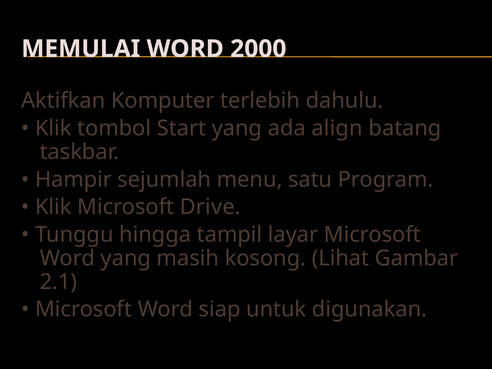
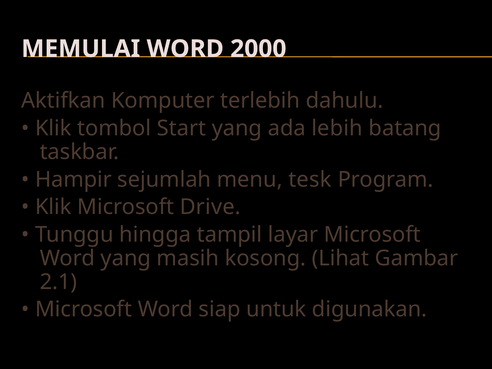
align: align -> lebih
satu: satu -> tesk
